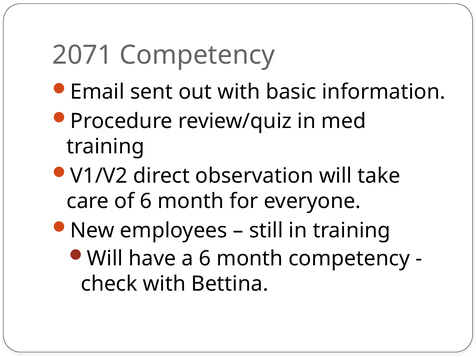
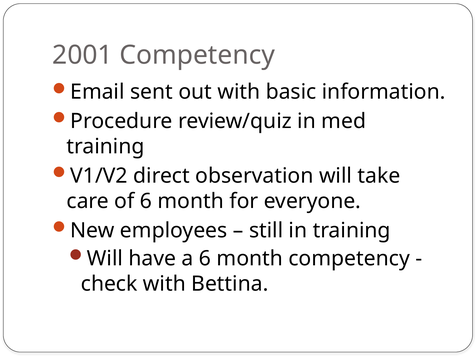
2071: 2071 -> 2001
